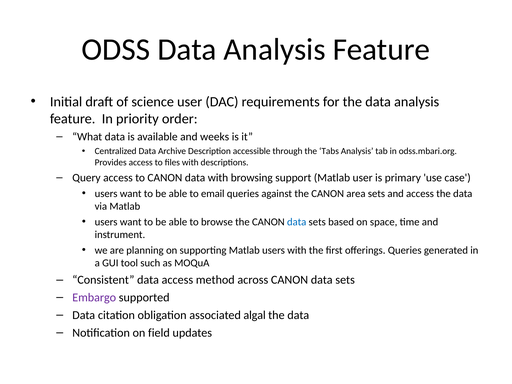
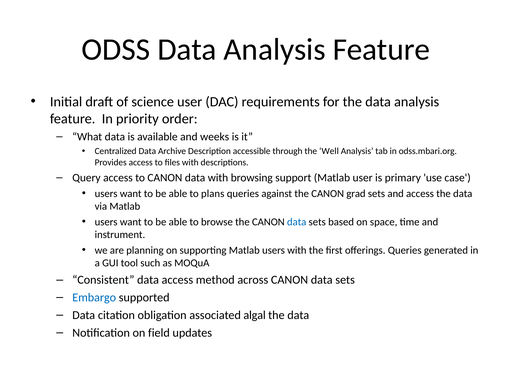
Tabs: Tabs -> Well
email: email -> plans
area: area -> grad
Embargo colour: purple -> blue
